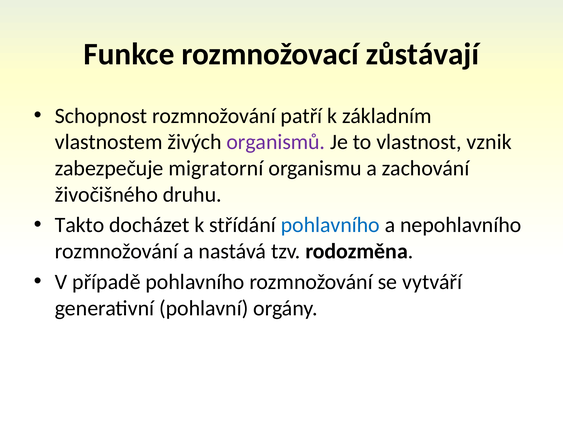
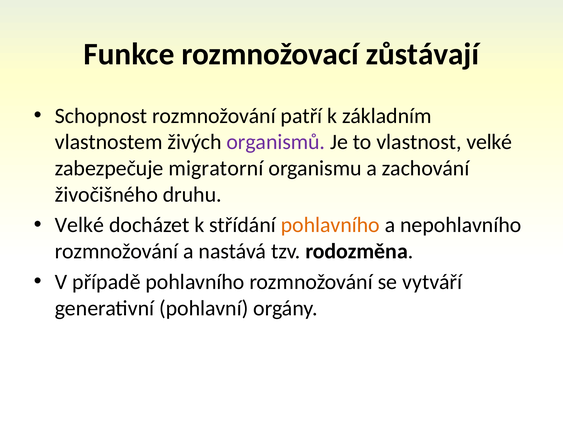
vlastnost vznik: vznik -> velké
Takto at (80, 225): Takto -> Velké
pohlavního at (330, 225) colour: blue -> orange
